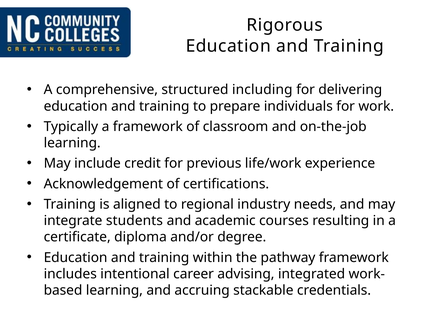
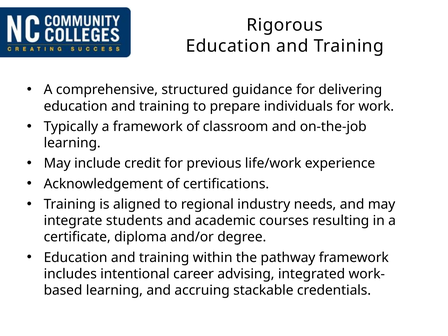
including: including -> guidance
